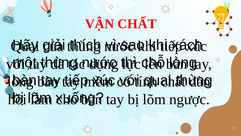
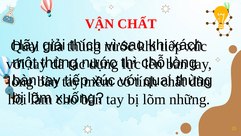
ngược: ngược -> những
